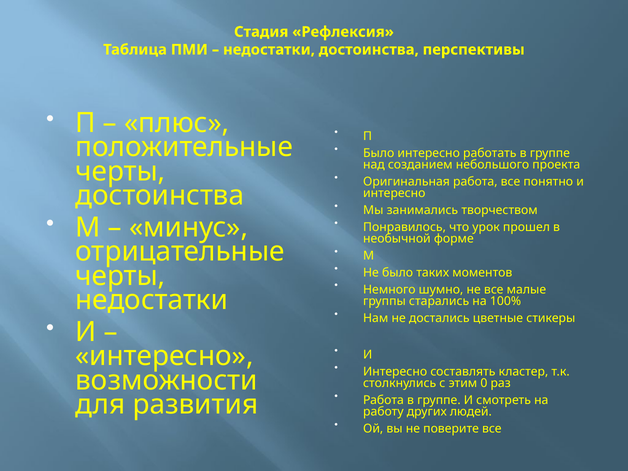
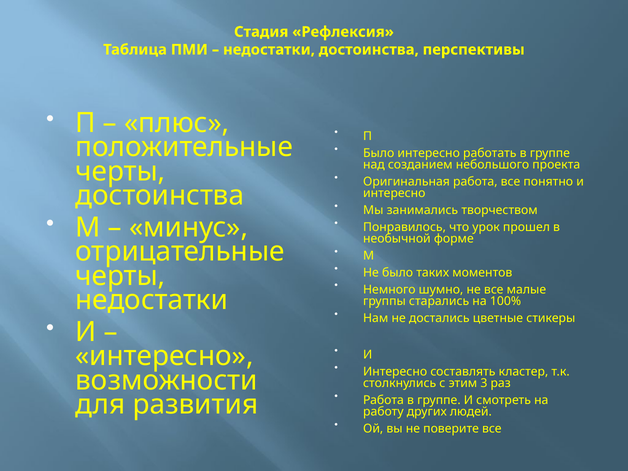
0: 0 -> 3
